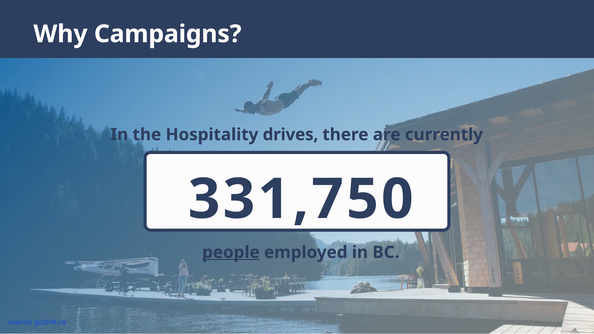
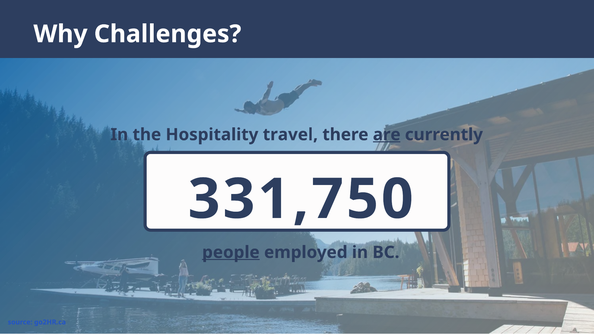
Campaigns: Campaigns -> Challenges
drives: drives -> travel
are underline: none -> present
